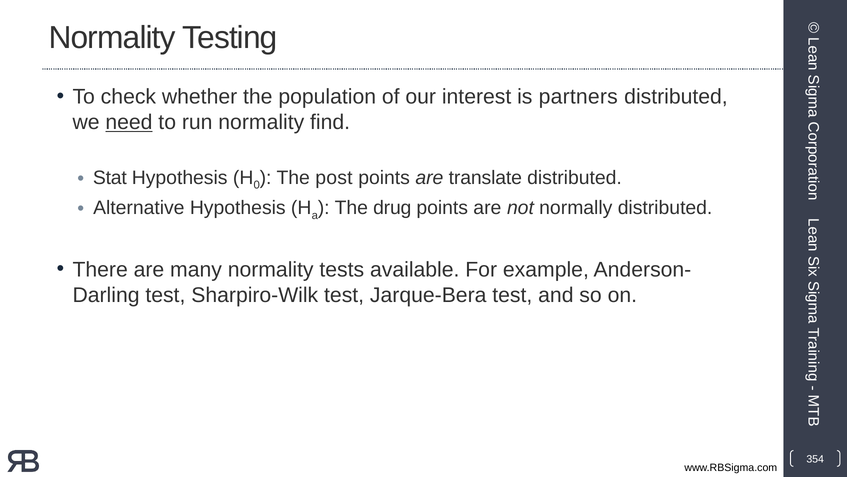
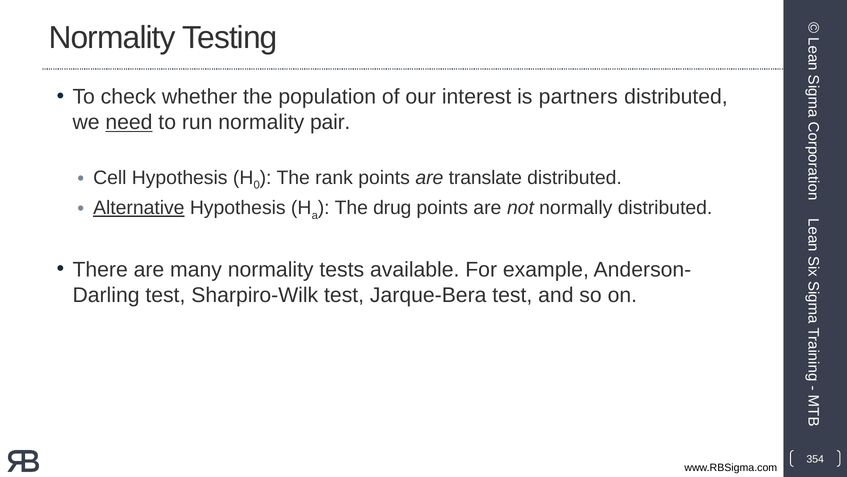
find: find -> pair
Stat: Stat -> Cell
post: post -> rank
Alternative underline: none -> present
